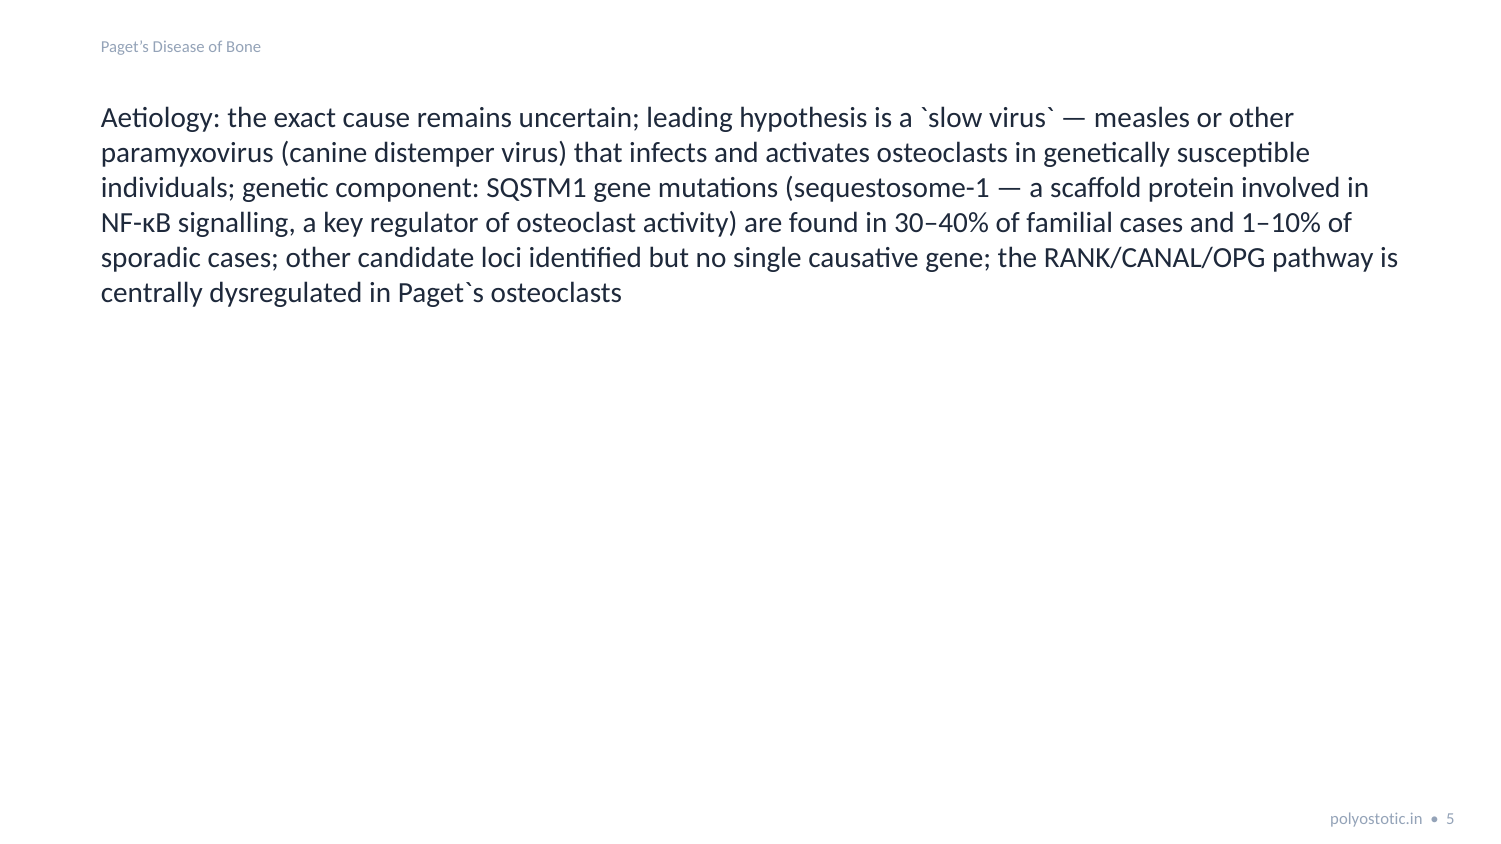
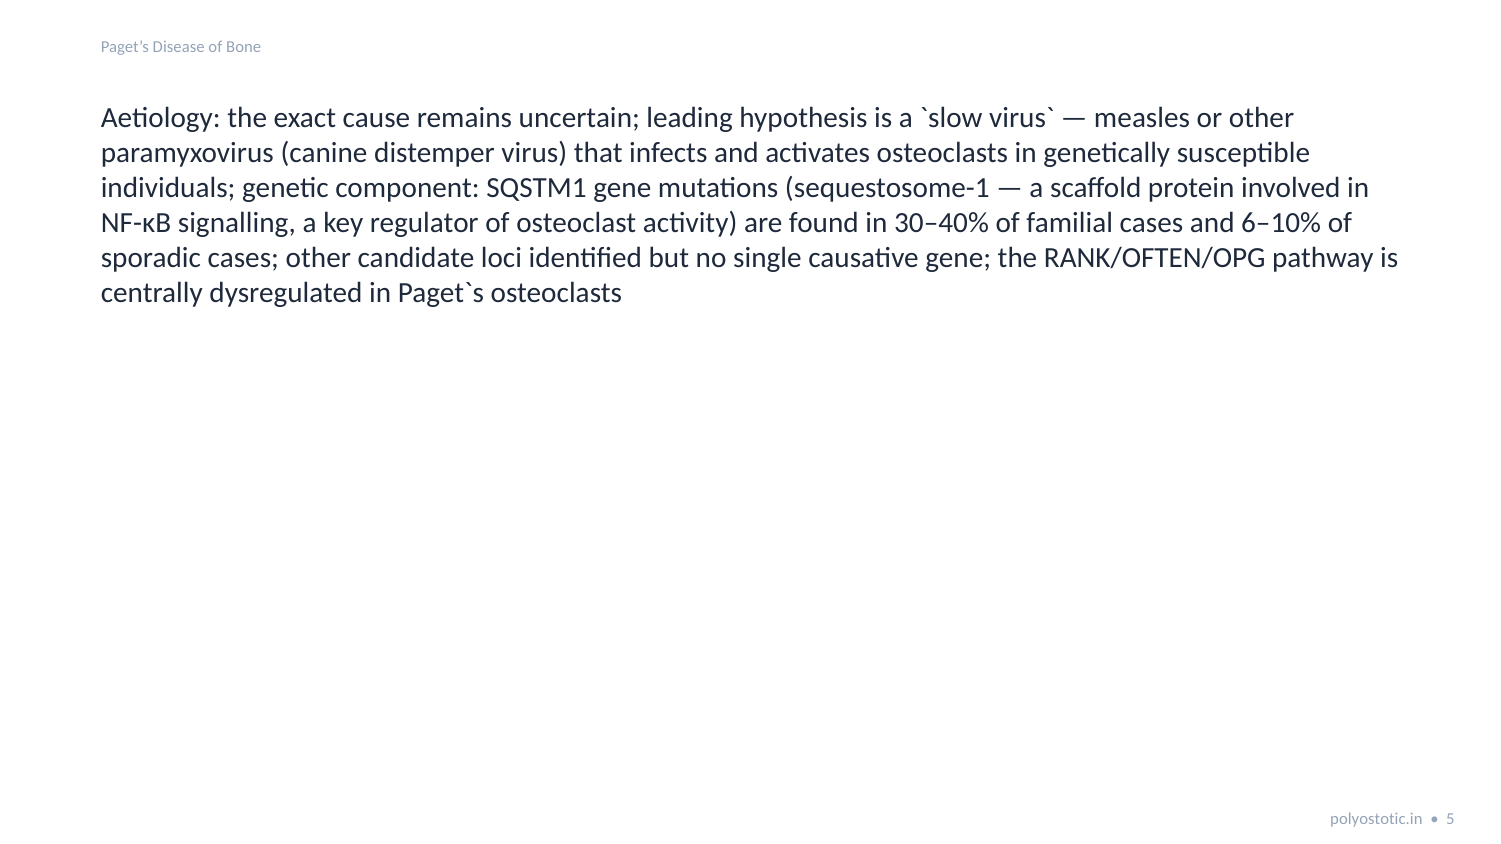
1–10%: 1–10% -> 6–10%
RANK/CANAL/OPG: RANK/CANAL/OPG -> RANK/OFTEN/OPG
